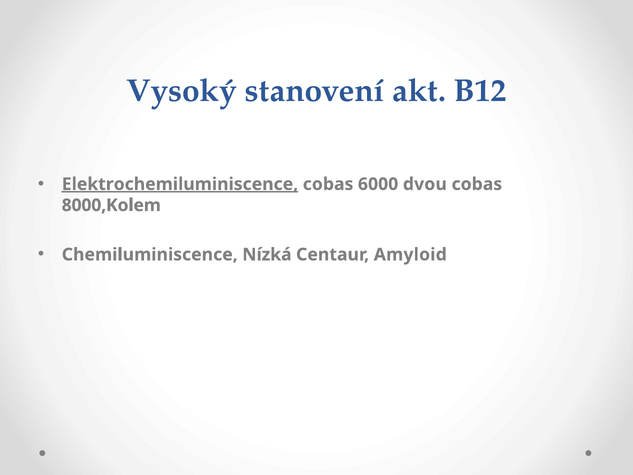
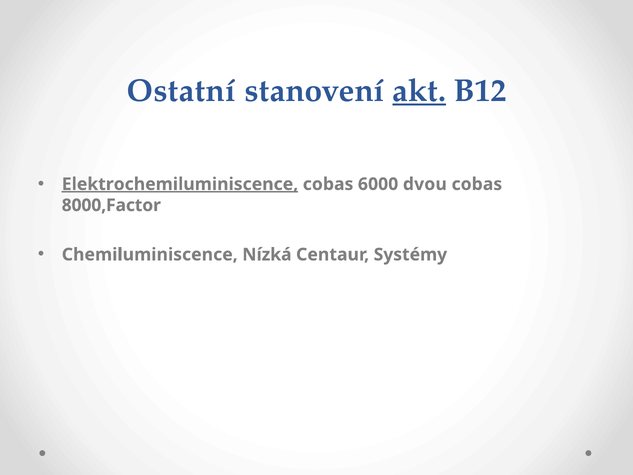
Vysoký: Vysoký -> Ostatní
akt underline: none -> present
8000,Kolem: 8000,Kolem -> 8000,Factor
Amyloid: Amyloid -> Systémy
